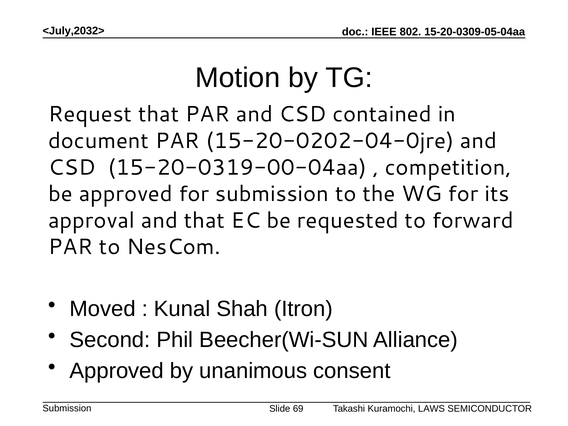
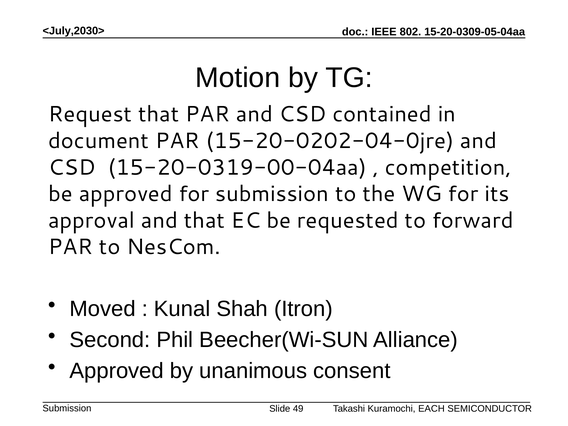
<July,2032>: <July,2032> -> <July,2030>
69: 69 -> 49
LAWS: LAWS -> EACH
